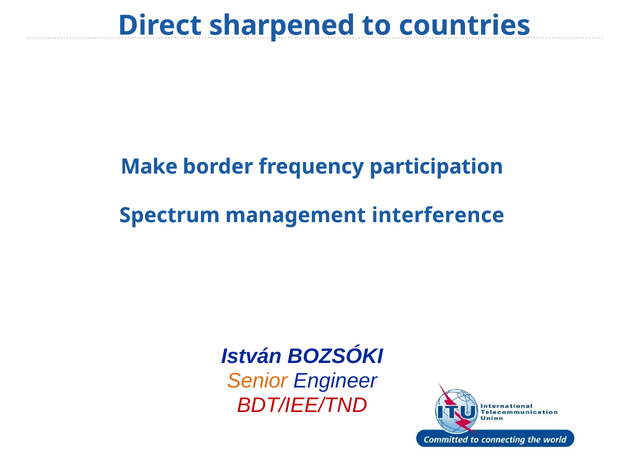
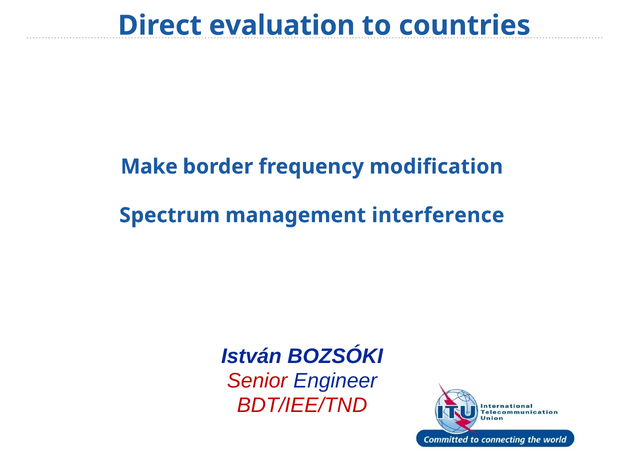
sharpened: sharpened -> evaluation
participation: participation -> modification
Senior colour: orange -> red
